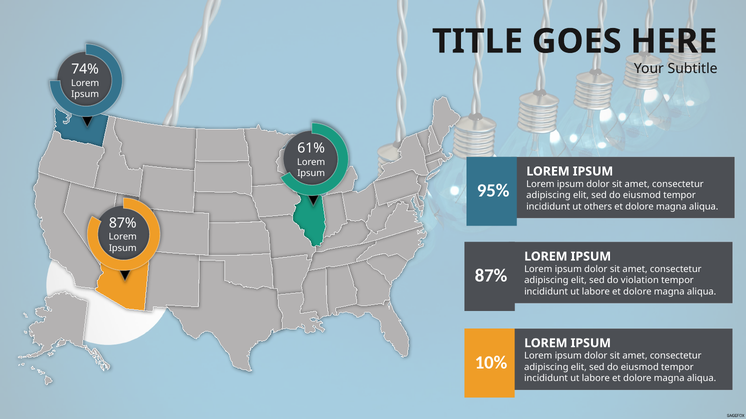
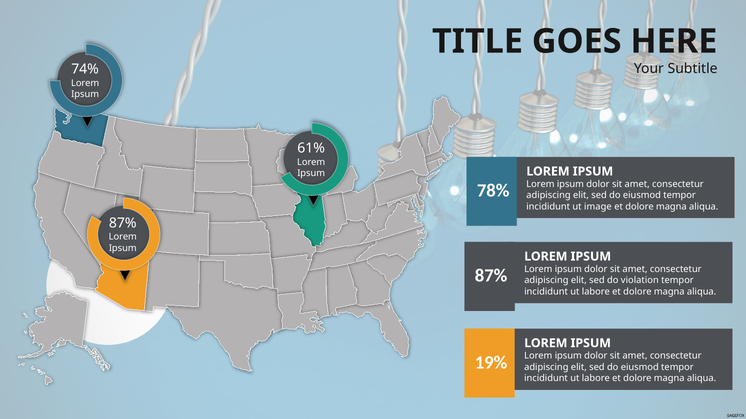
95%: 95% -> 78%
others: others -> image
10%: 10% -> 19%
